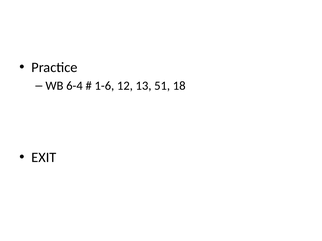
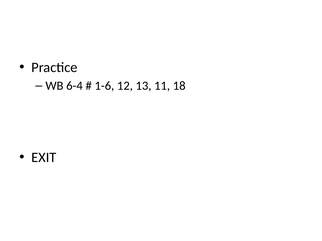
51: 51 -> 11
